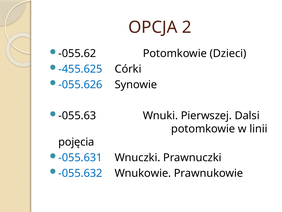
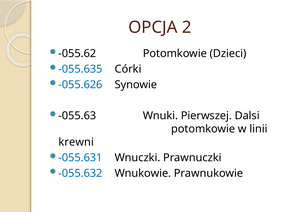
-455.625: -455.625 -> -055.635
pojęcia: pojęcia -> krewni
